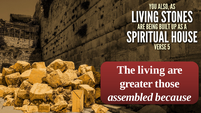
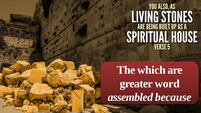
living: living -> which
those: those -> word
